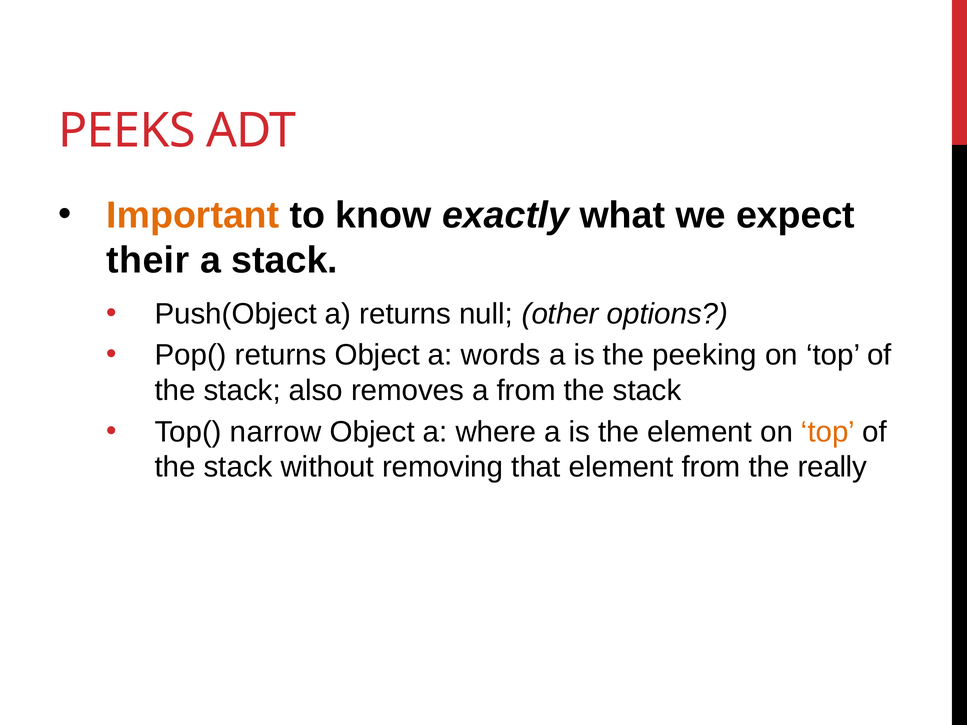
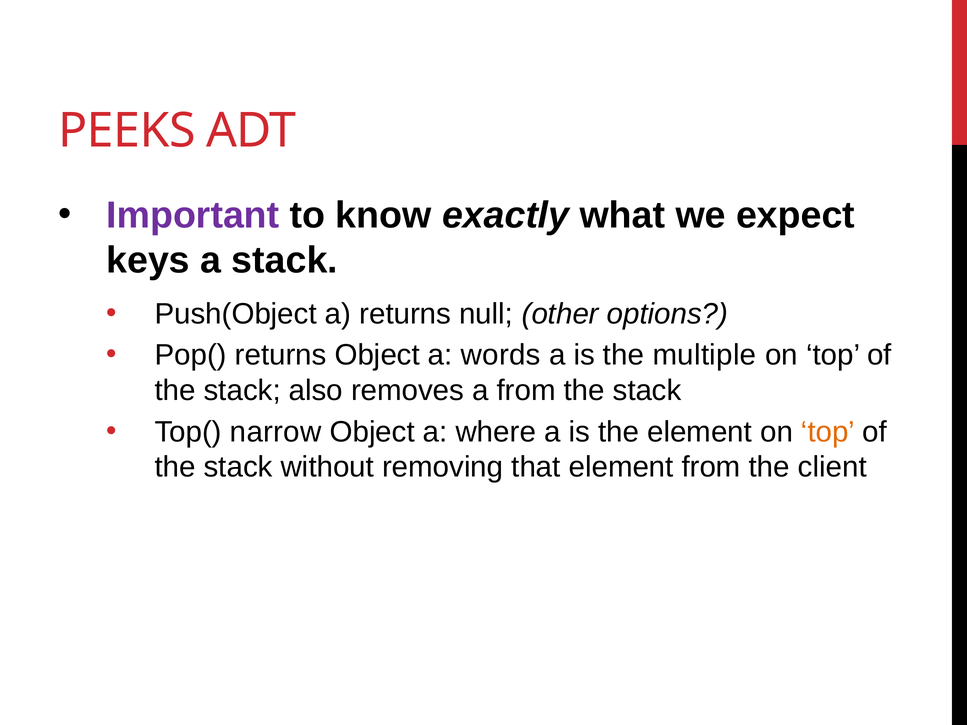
Important colour: orange -> purple
their: their -> keys
peeking: peeking -> multiple
really: really -> client
